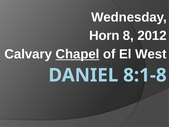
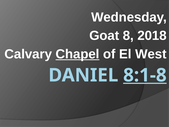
Horn: Horn -> Goat
2012: 2012 -> 2018
8:1-8 underline: none -> present
